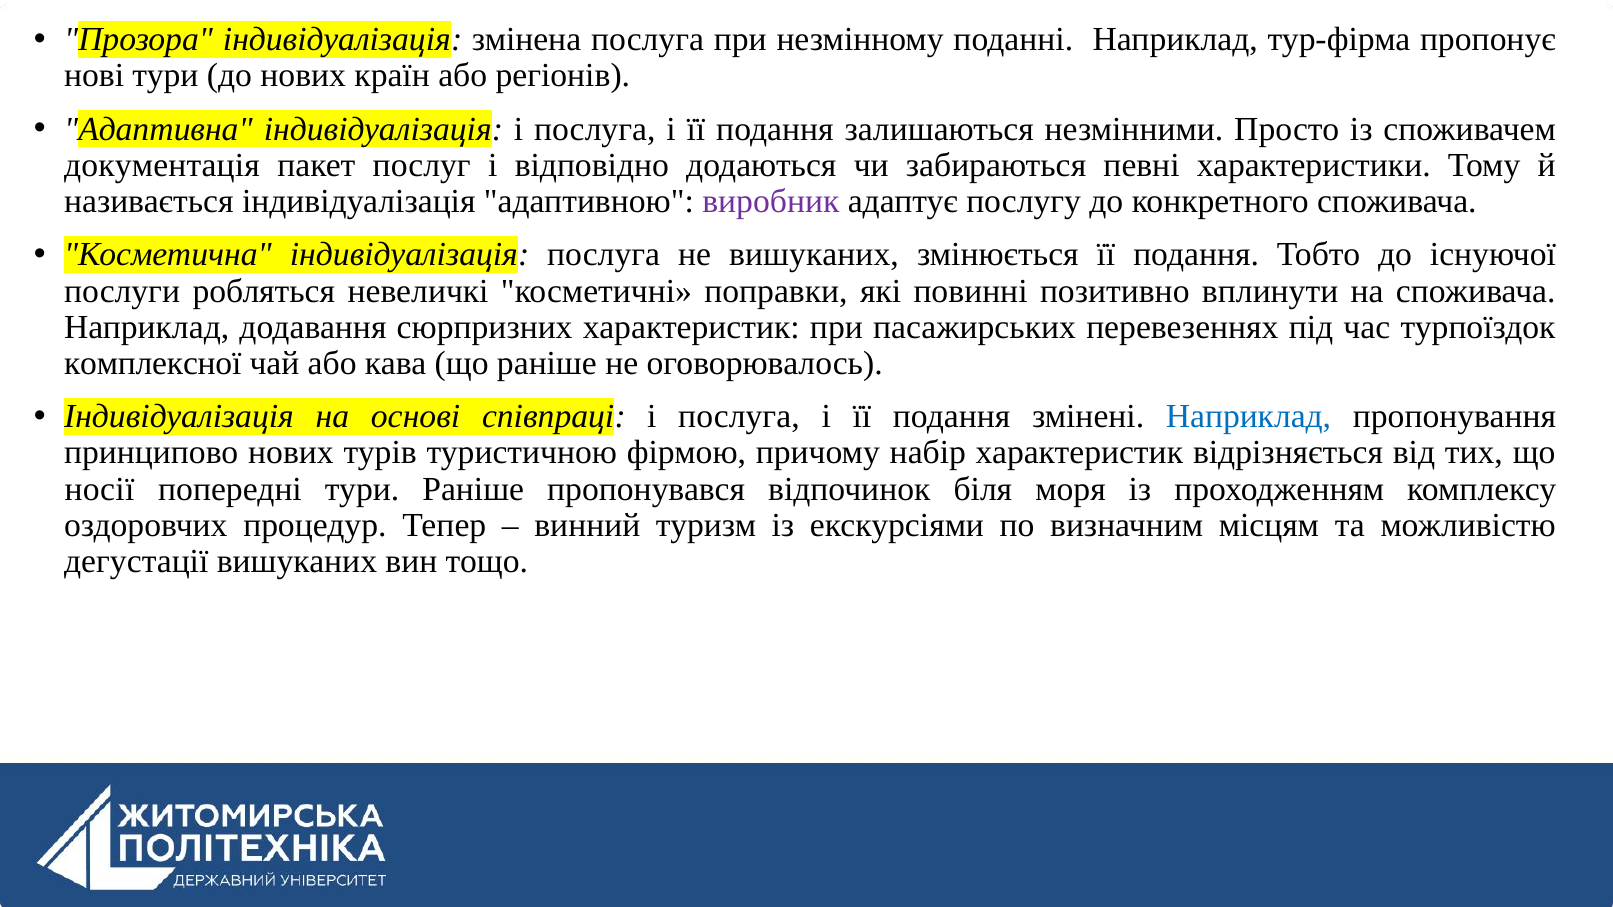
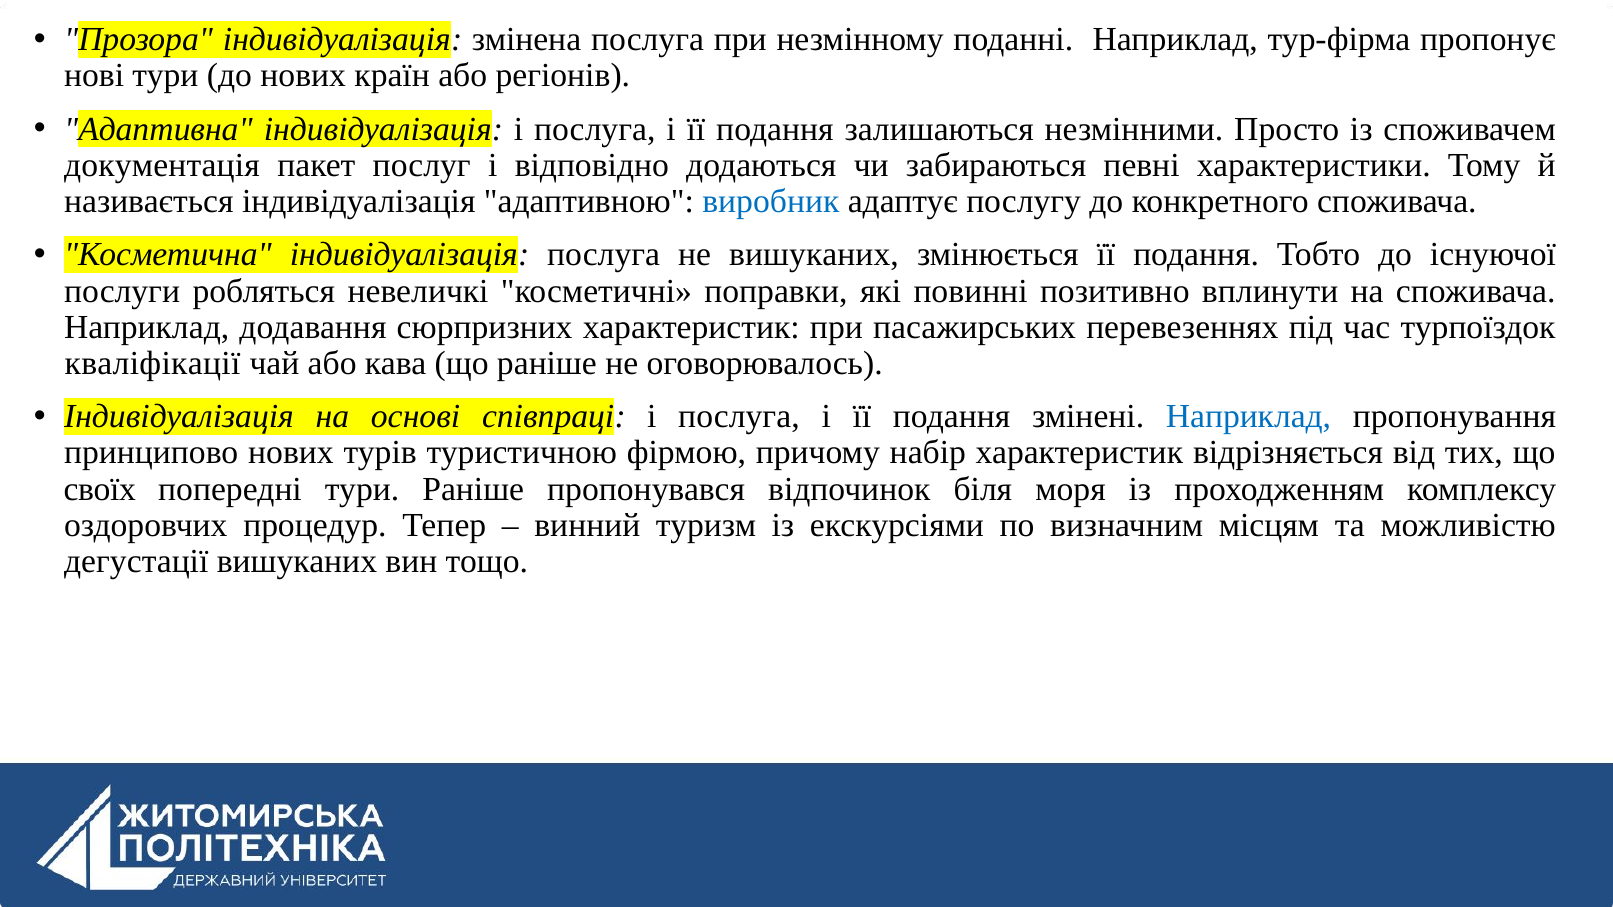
виробник colour: purple -> blue
комплексної: комплексної -> кваліфікації
носії: носії -> своїх
